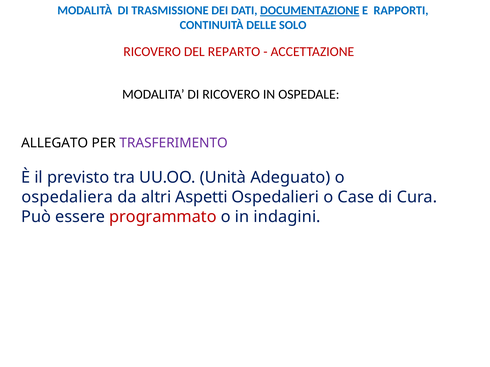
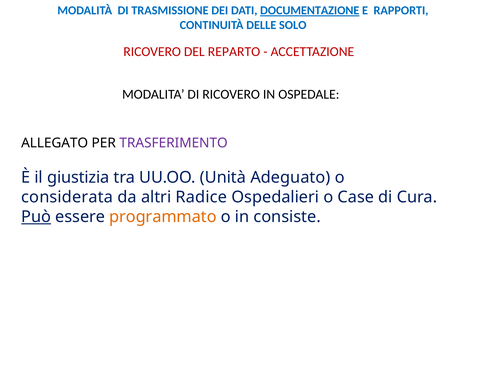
previsto: previsto -> giustizia
ospedaliera: ospedaliera -> considerata
Aspetti: Aspetti -> Radice
Può underline: none -> present
programmato colour: red -> orange
indagini: indagini -> consiste
